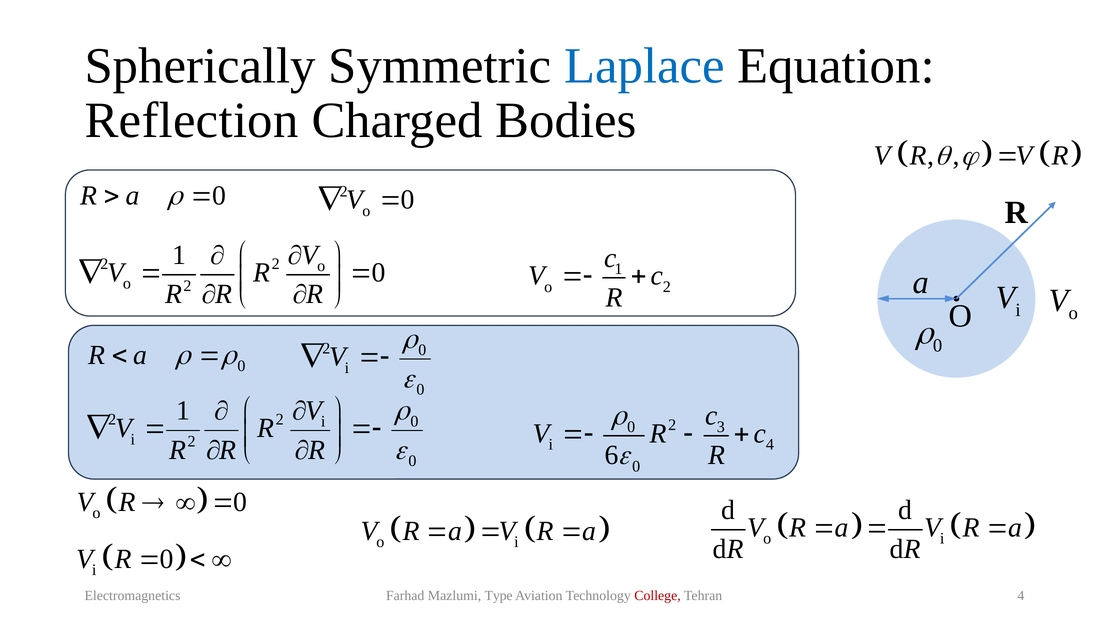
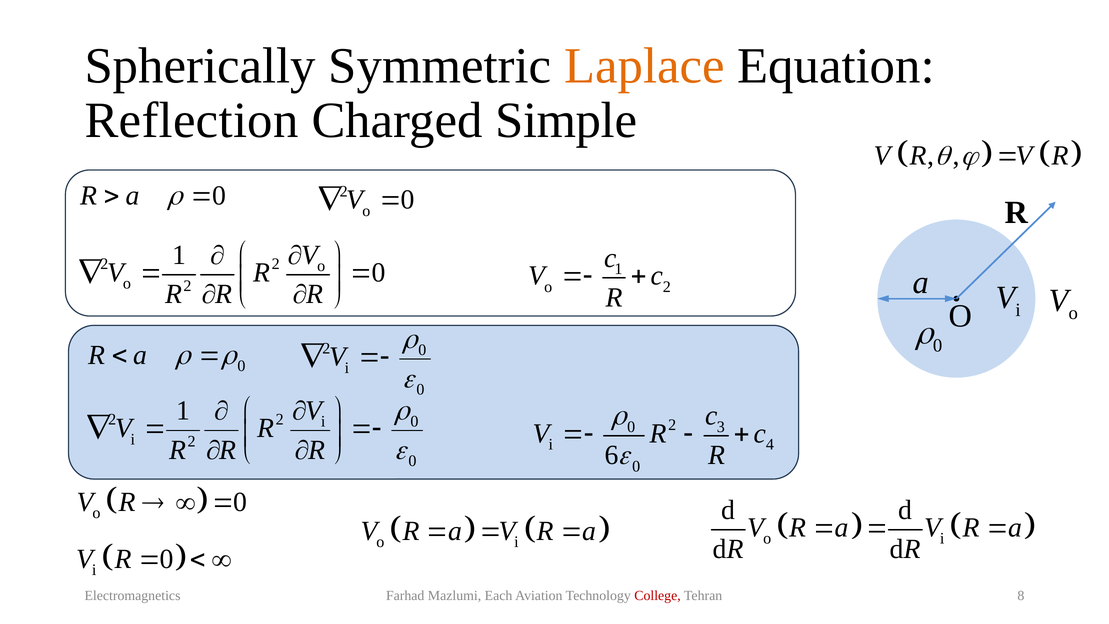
Laplace colour: blue -> orange
Bodies: Bodies -> Simple
Type: Type -> Each
Tehran 4: 4 -> 8
